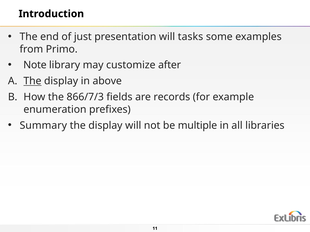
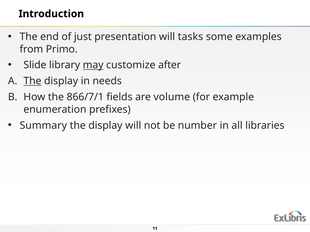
Note: Note -> Slide
may underline: none -> present
above: above -> needs
866/7/3: 866/7/3 -> 866/7/1
records: records -> volume
multiple: multiple -> number
